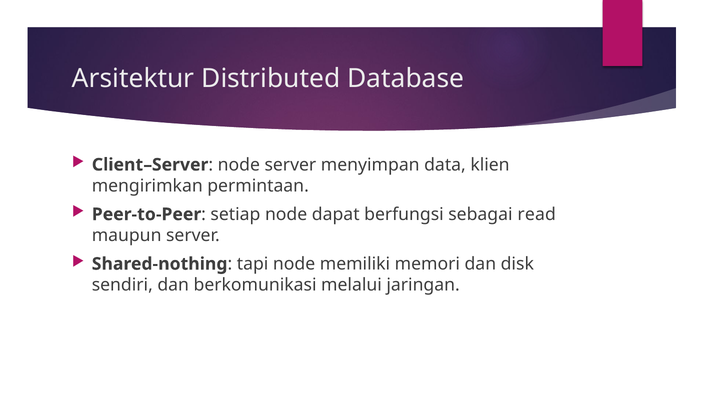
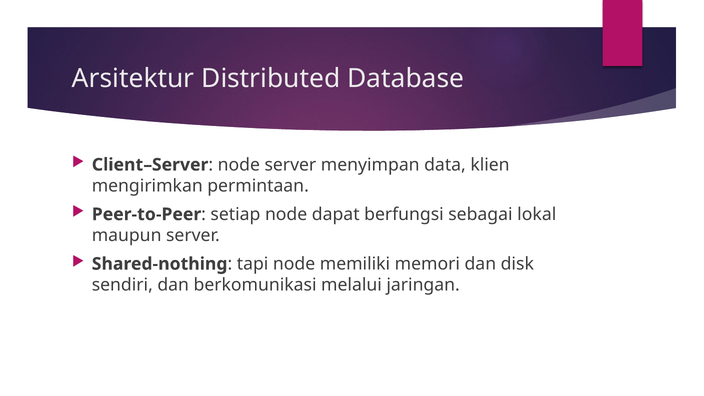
read: read -> lokal
